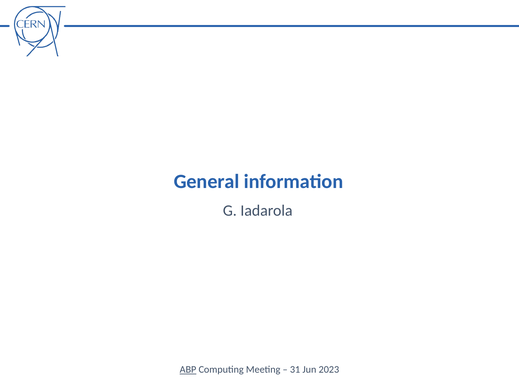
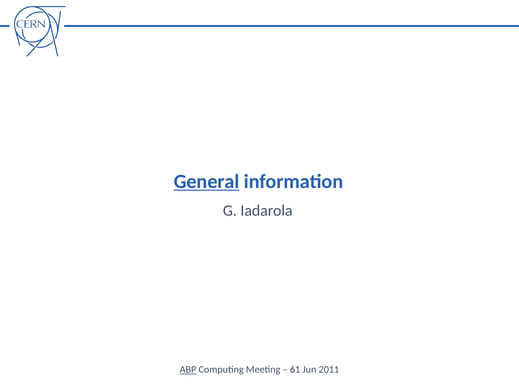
General underline: none -> present
31: 31 -> 61
2023: 2023 -> 2011
